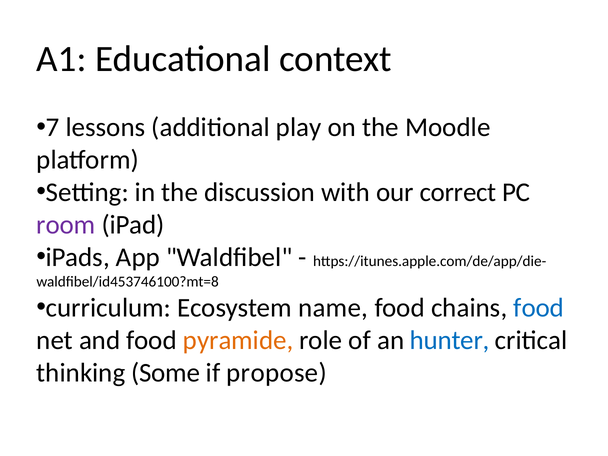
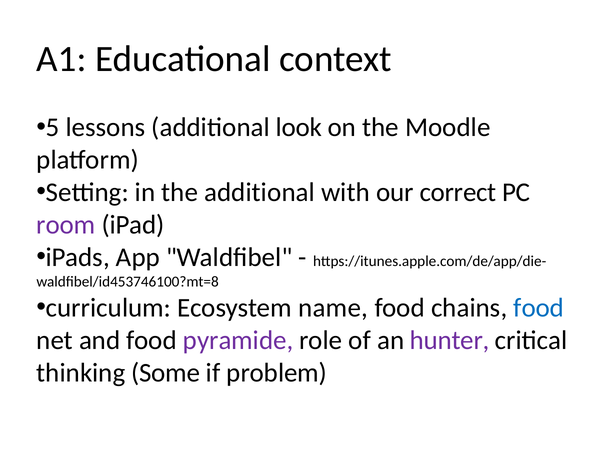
7: 7 -> 5
play: play -> look
the discussion: discussion -> additional
pyramide colour: orange -> purple
hunter colour: blue -> purple
propose: propose -> problem
